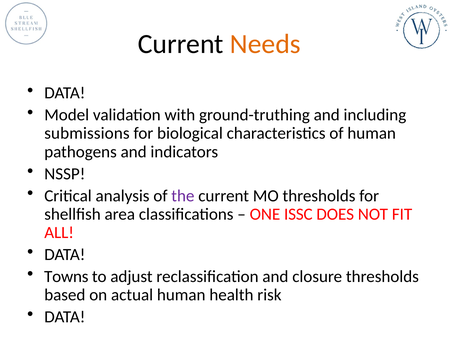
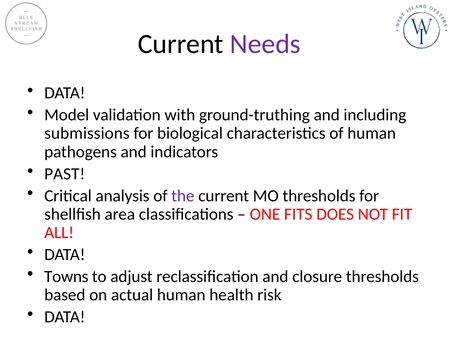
Needs colour: orange -> purple
NSSP: NSSP -> PAST
ISSC: ISSC -> FITS
